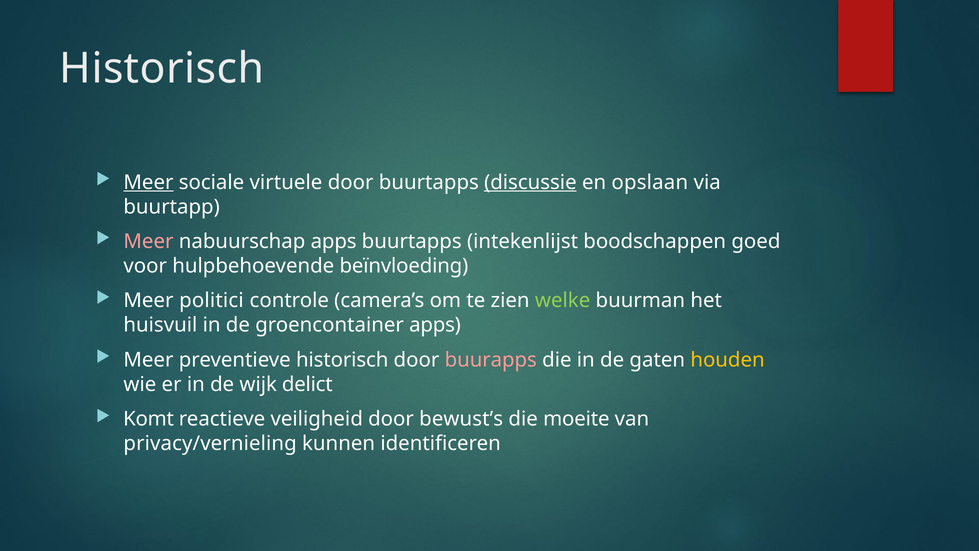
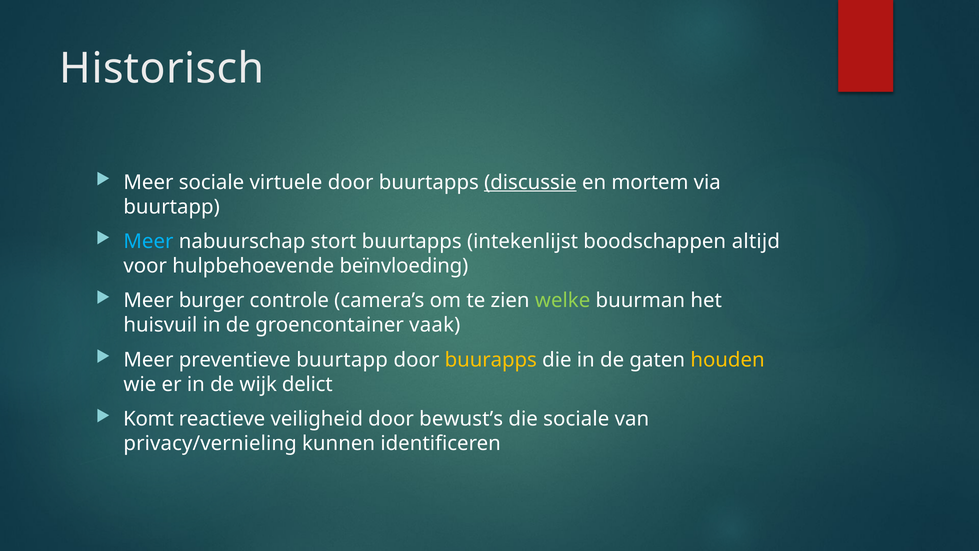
Meer at (148, 182) underline: present -> none
opslaan: opslaan -> mortem
Meer at (148, 241) colour: pink -> light blue
nabuurschap apps: apps -> stort
goed: goed -> altijd
politici: politici -> burger
groencontainer apps: apps -> vaak
preventieve historisch: historisch -> buurtapp
buurapps colour: pink -> yellow
die moeite: moeite -> sociale
